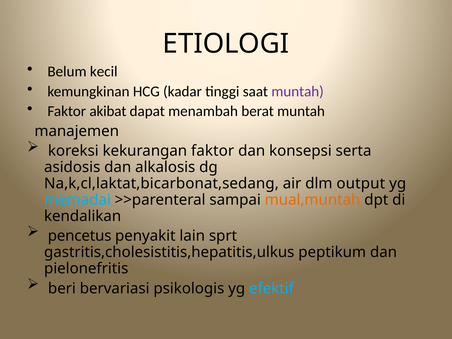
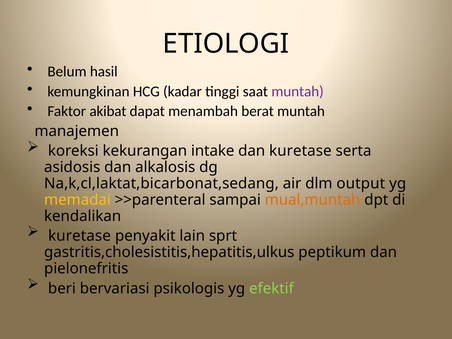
kecil: kecil -> hasil
kekurangan faktor: faktor -> intake
dan konsepsi: konsepsi -> kuretase
memadai colour: light blue -> yellow
pencetus at (80, 236): pencetus -> kuretase
efektif colour: light blue -> light green
